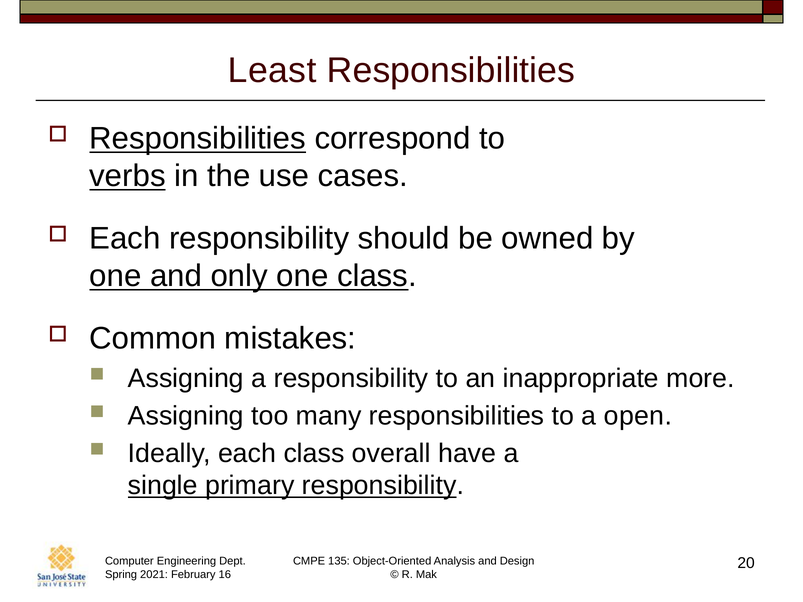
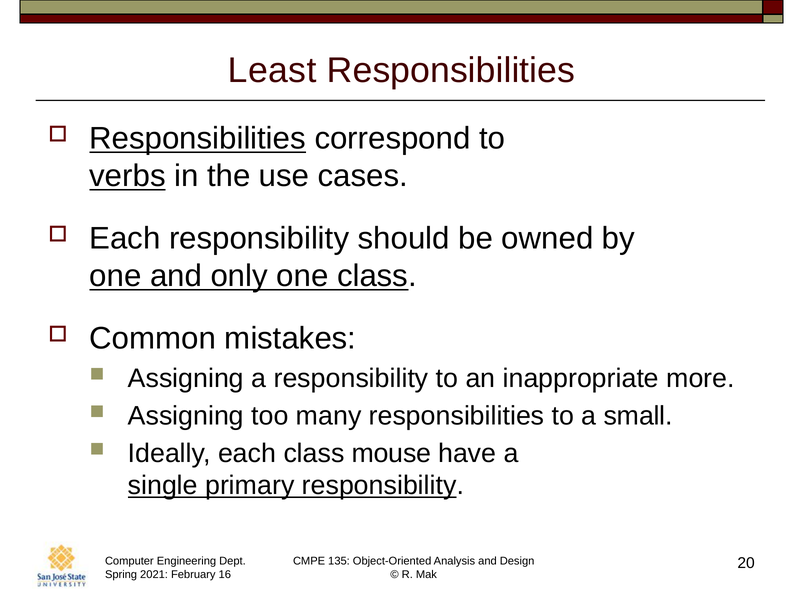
open: open -> small
overall: overall -> mouse
